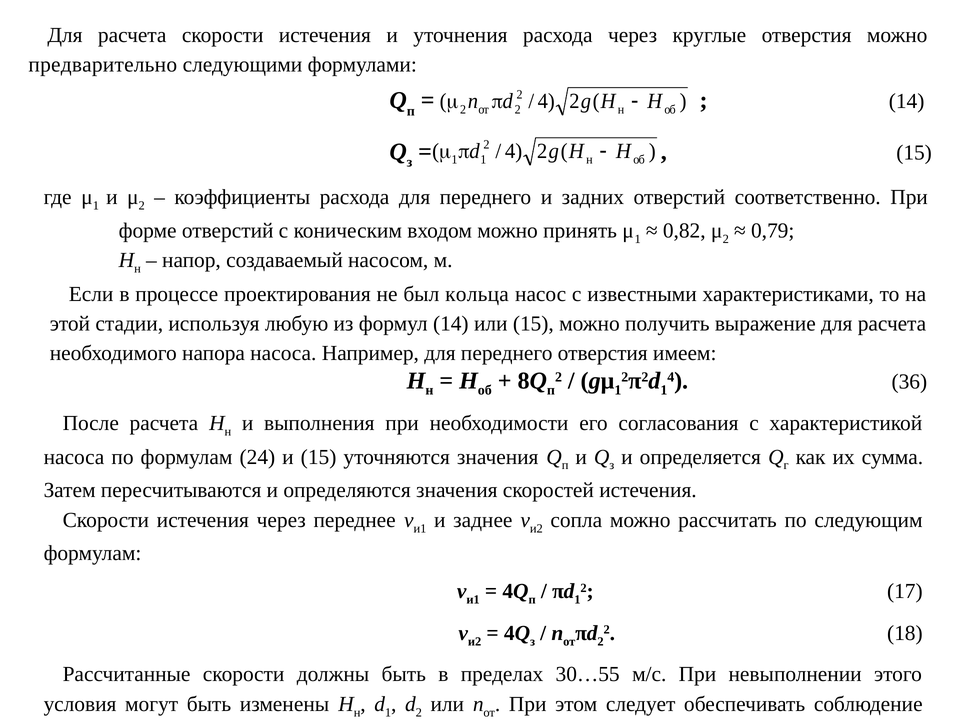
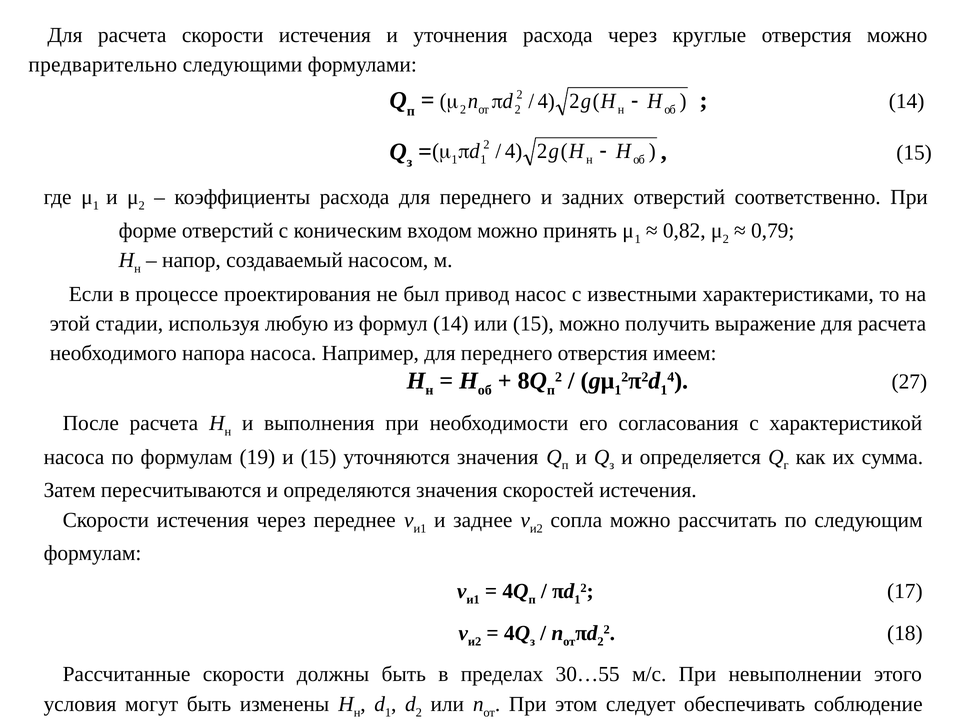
кольца: кольца -> привод
36: 36 -> 27
24: 24 -> 19
